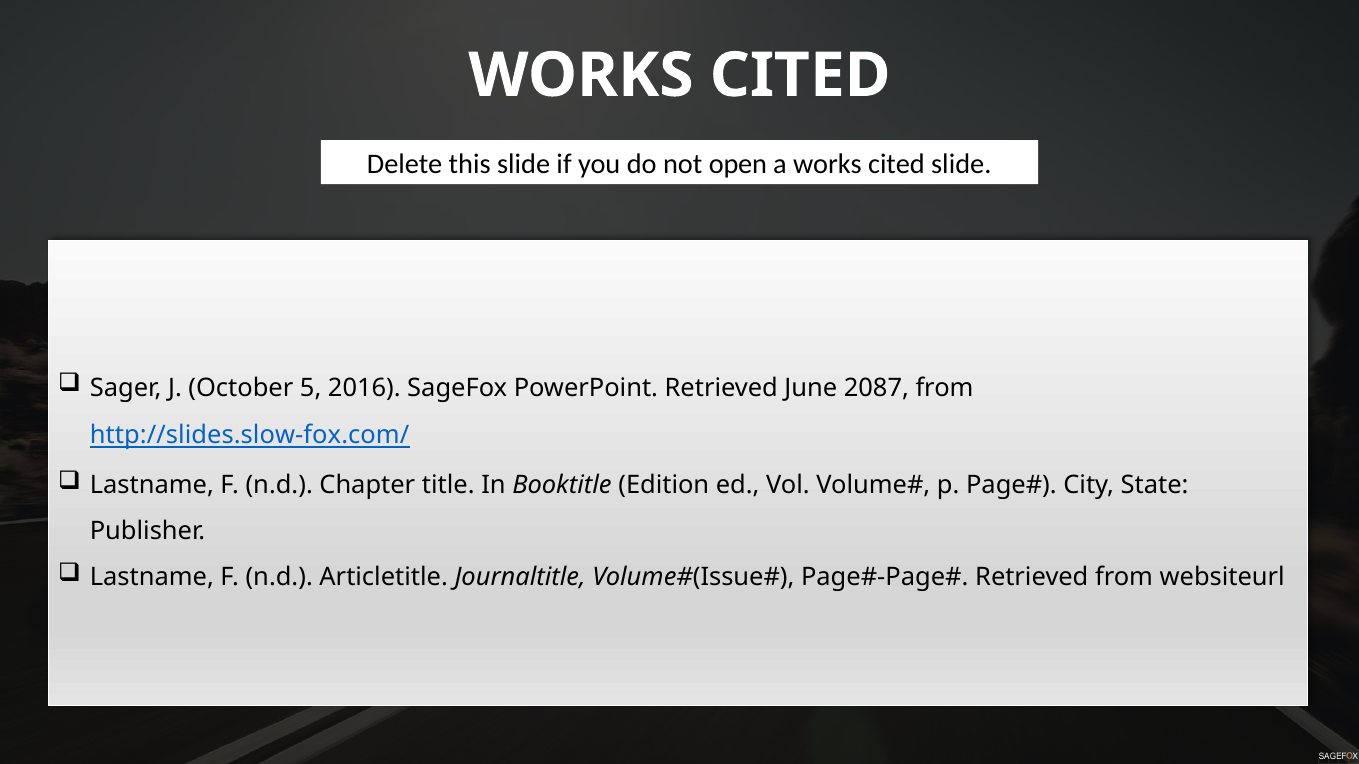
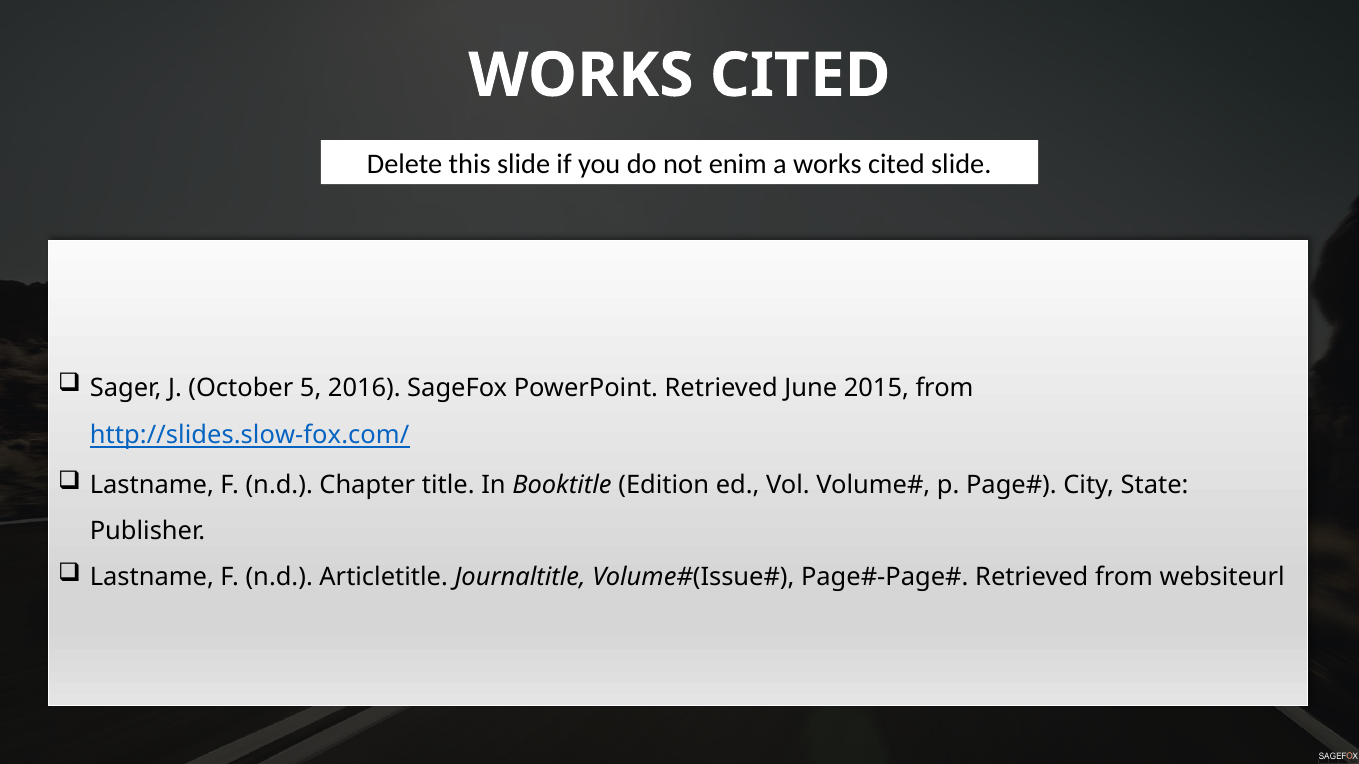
open: open -> enim
2087: 2087 -> 2015
